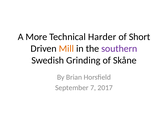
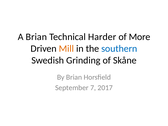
A More: More -> Brian
Short: Short -> More
southern colour: purple -> blue
